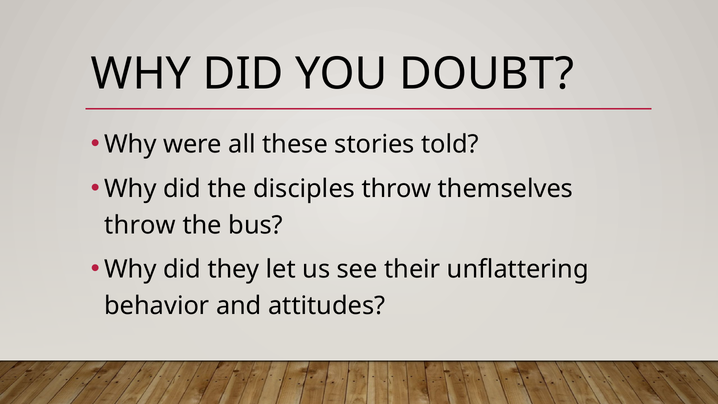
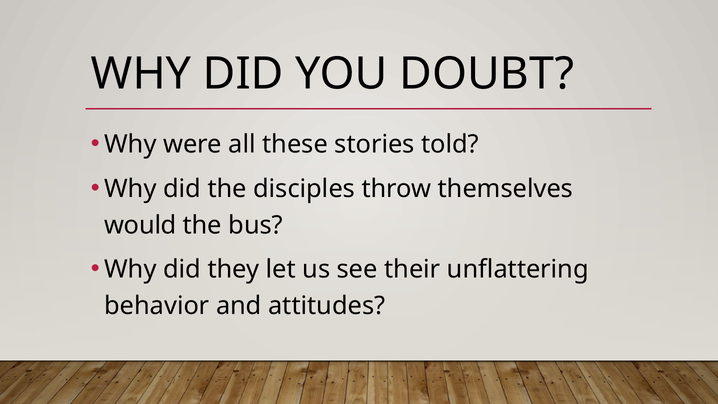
throw at (140, 225): throw -> would
